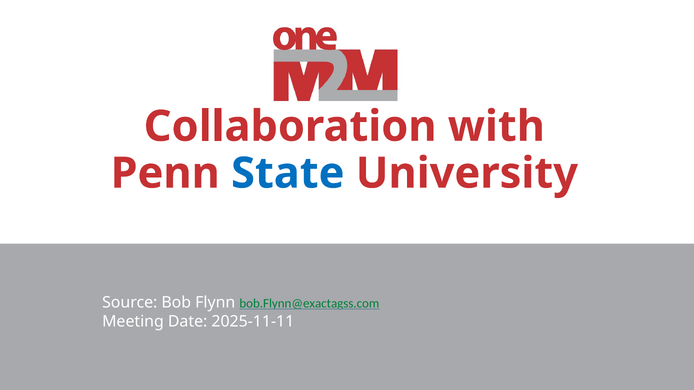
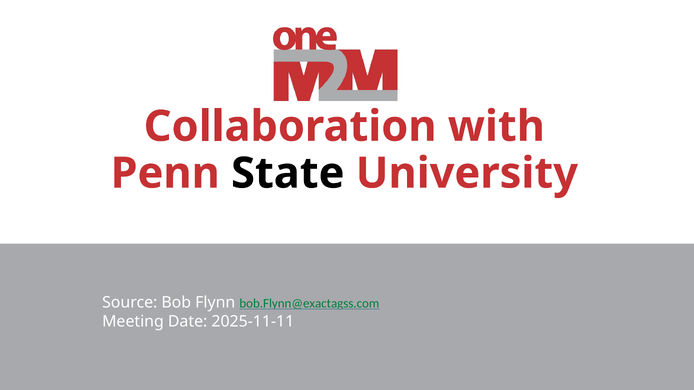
State colour: blue -> black
